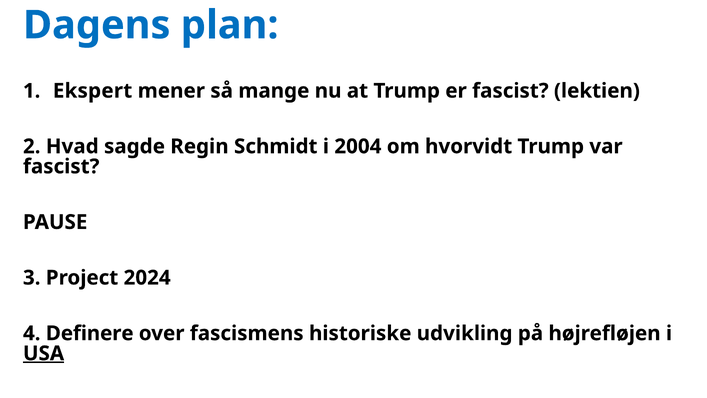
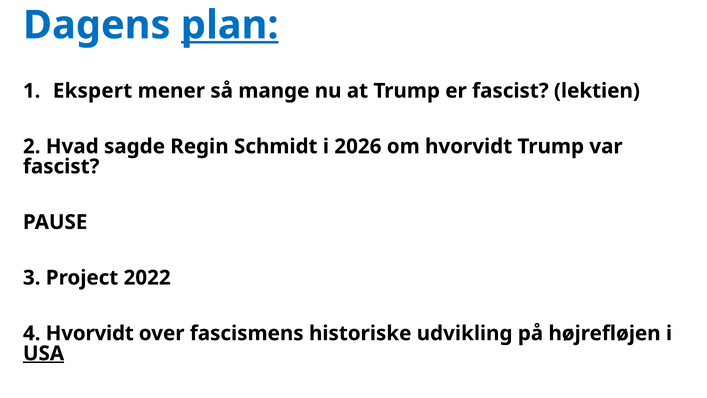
plan underline: none -> present
2004: 2004 -> 2026
2024: 2024 -> 2022
4 Definere: Definere -> Hvorvidt
